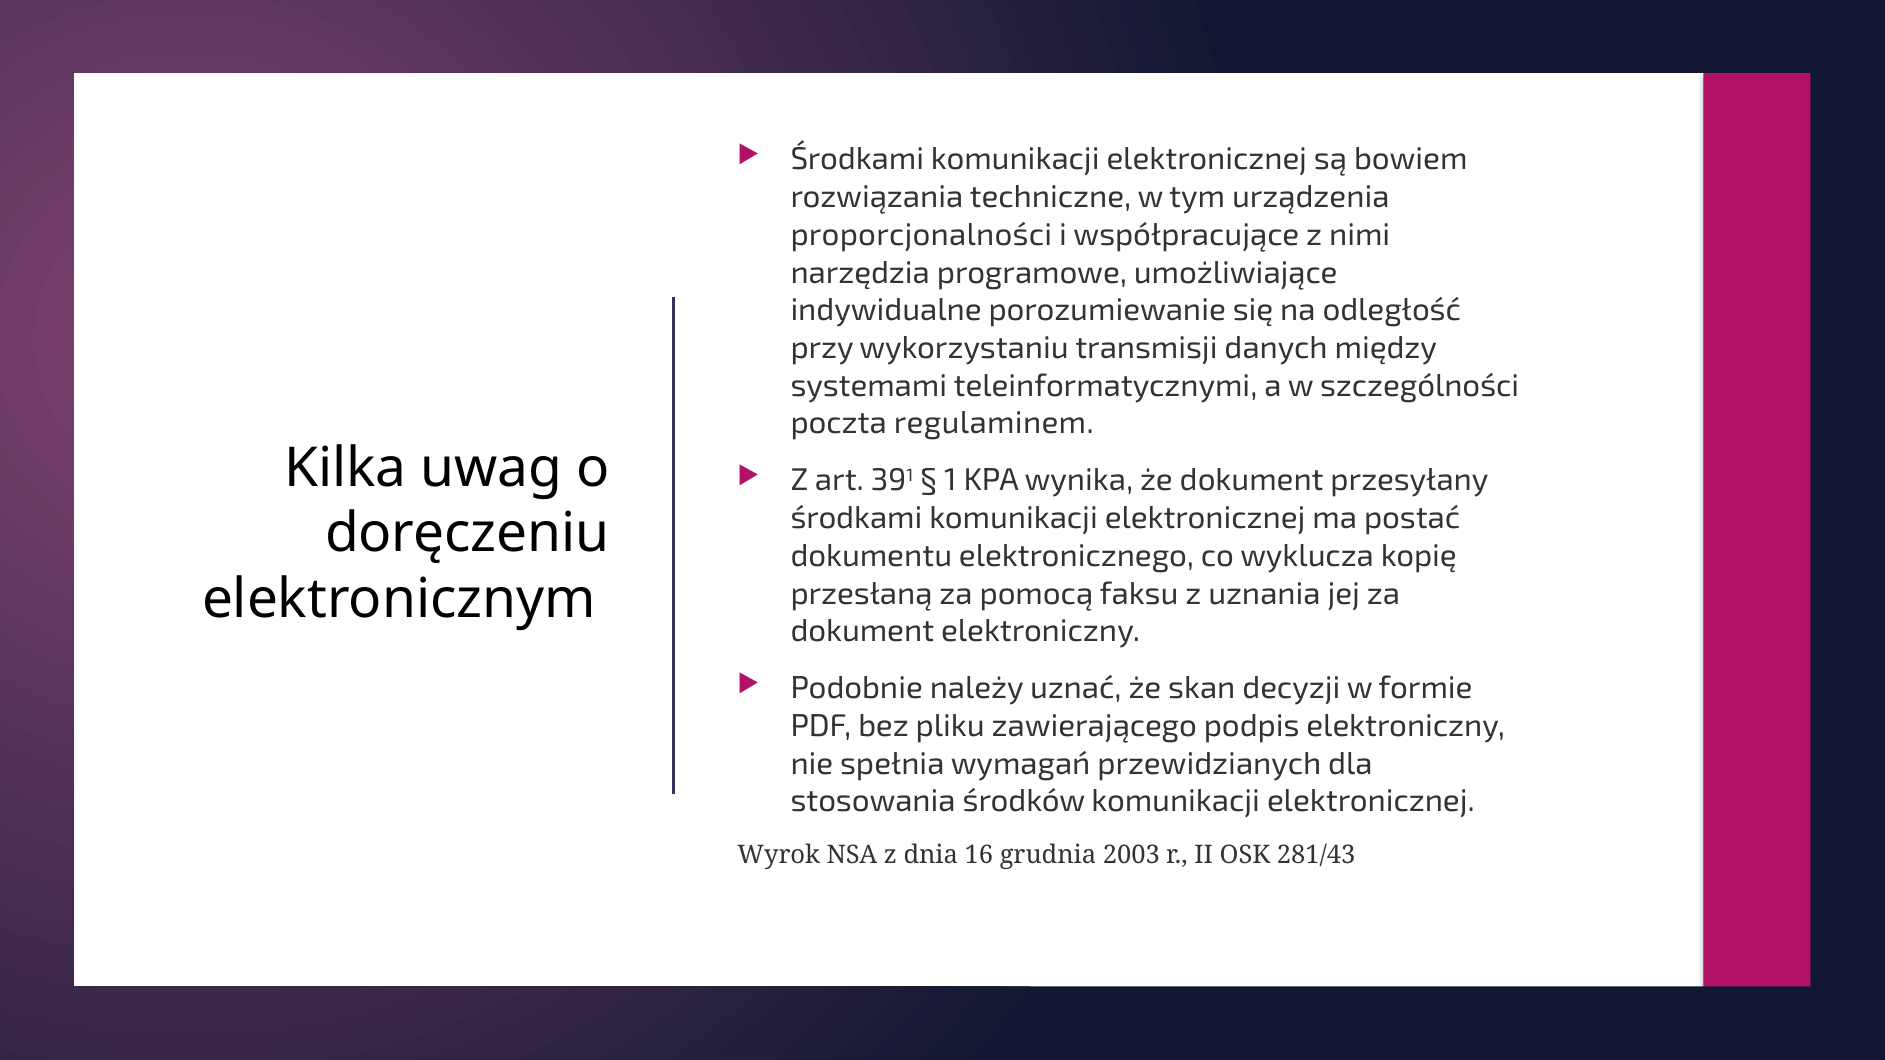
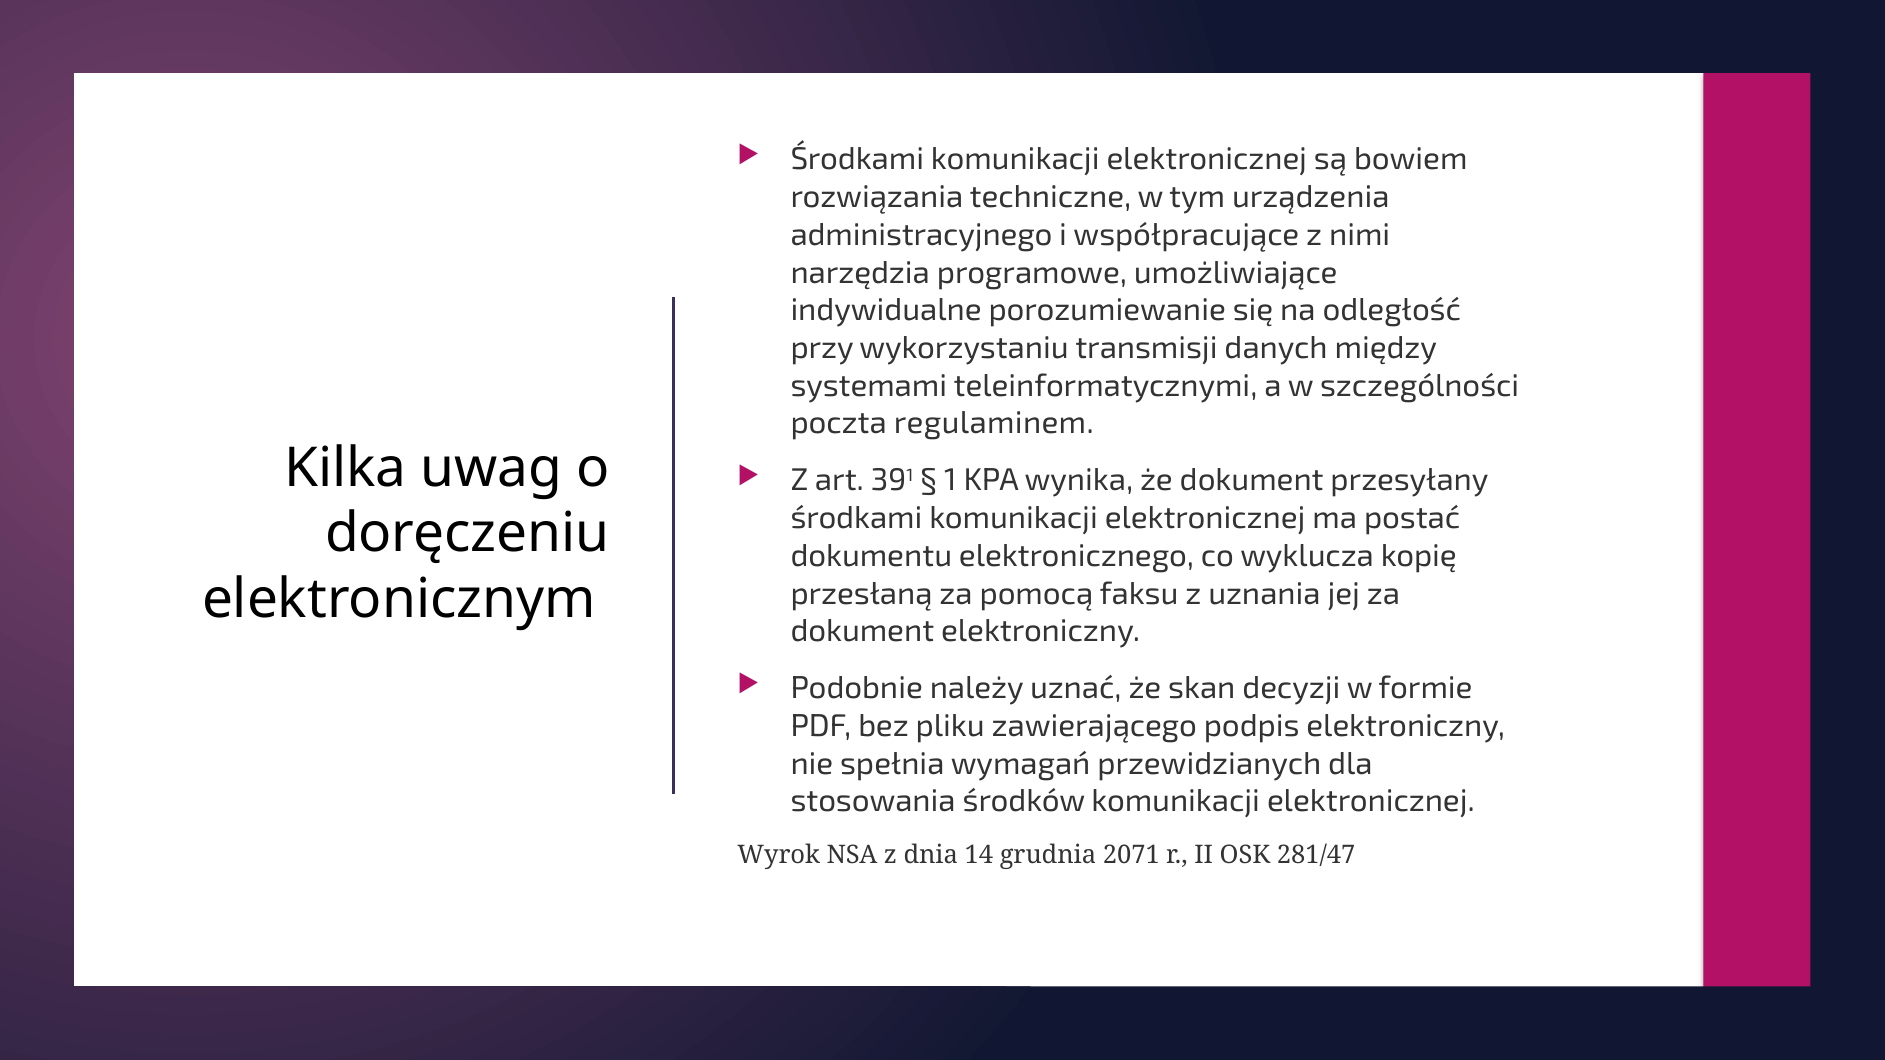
proporcjonalności: proporcjonalności -> administracyjnego
16: 16 -> 14
2003: 2003 -> 2071
281/43: 281/43 -> 281/47
